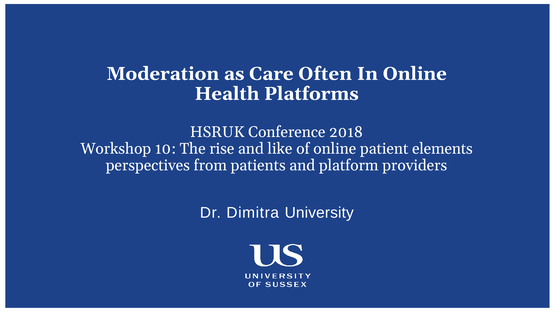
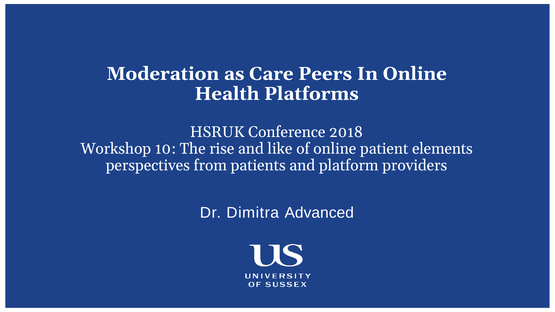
Often: Often -> Peers
University: University -> Advanced
